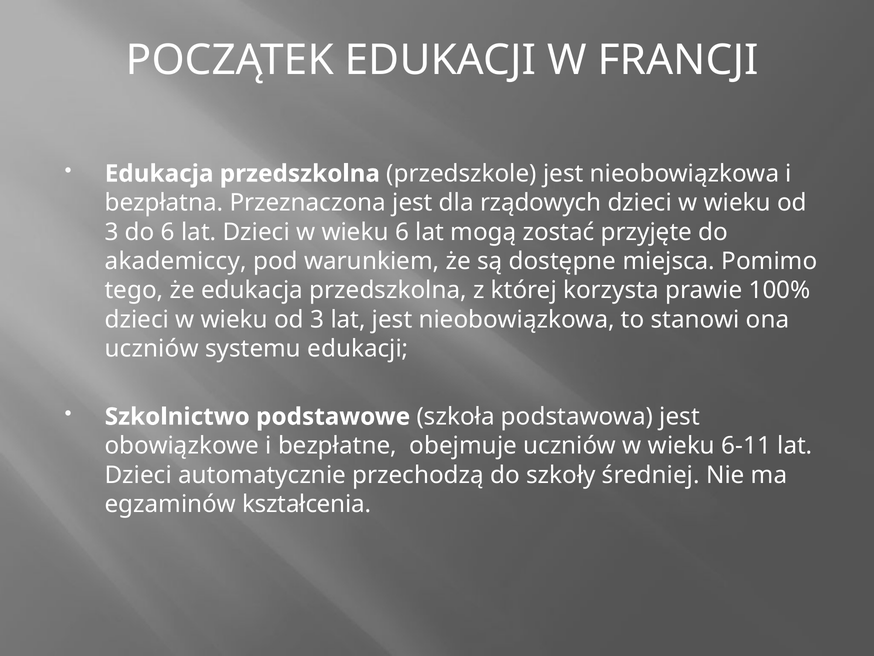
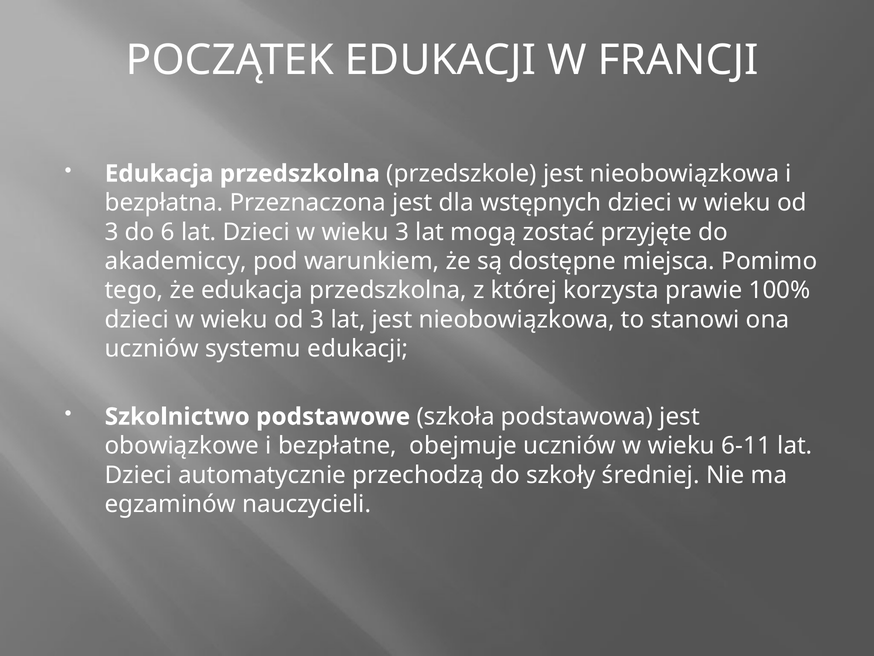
rządowych: rządowych -> wstępnych
wieku 6: 6 -> 3
kształcenia: kształcenia -> nauczycieli
